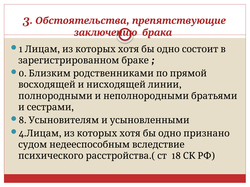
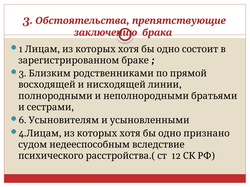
0 at (23, 74): 0 -> 3
8: 8 -> 6
18: 18 -> 12
